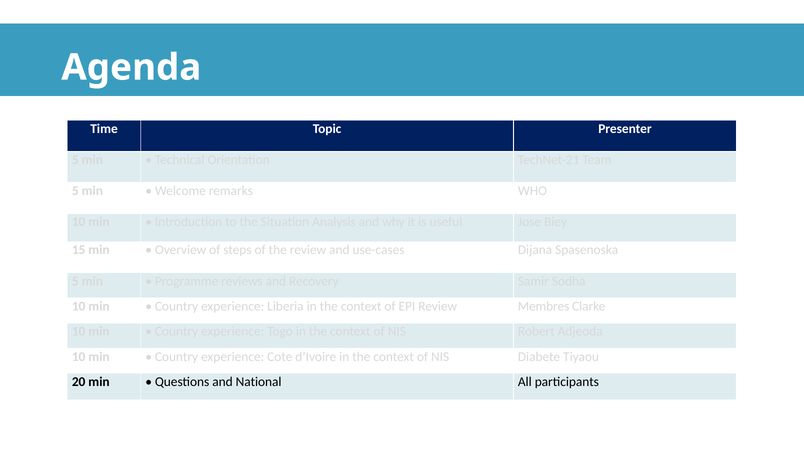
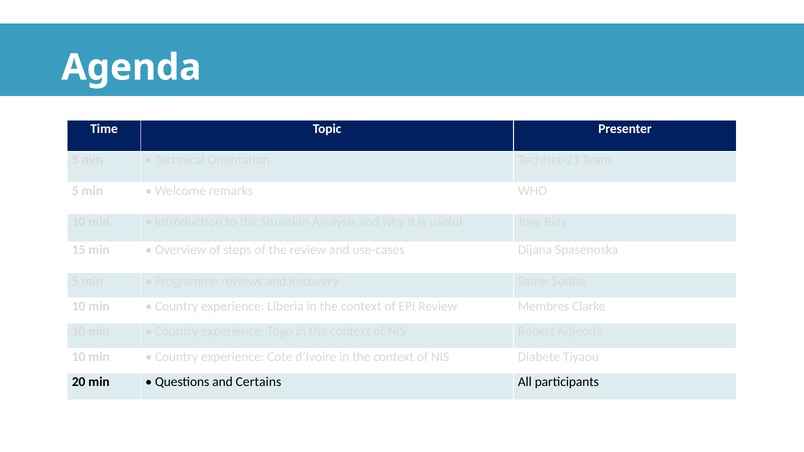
National: National -> Certains
